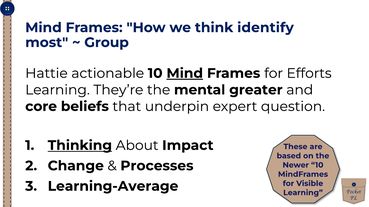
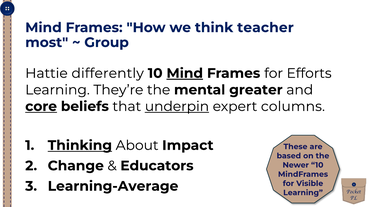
identify: identify -> teacher
actionable: actionable -> differently
core underline: none -> present
underpin underline: none -> present
question: question -> columns
Processes: Processes -> Educators
